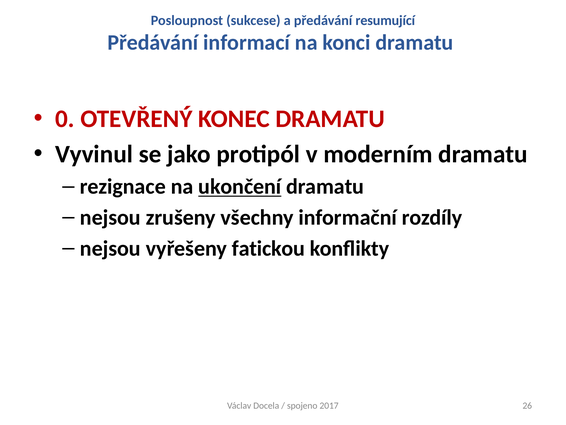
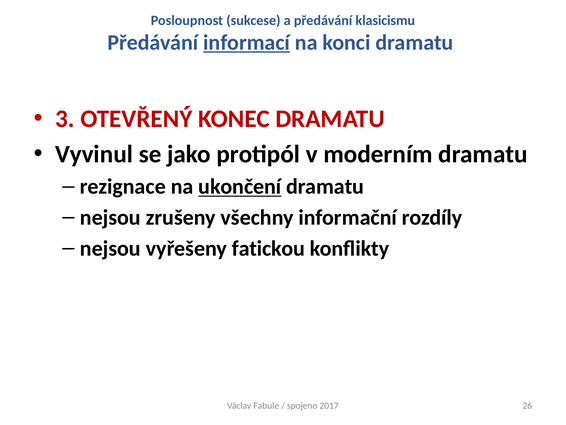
resumující: resumující -> klasicismu
informací underline: none -> present
0: 0 -> 3
Docela: Docela -> Fabule
